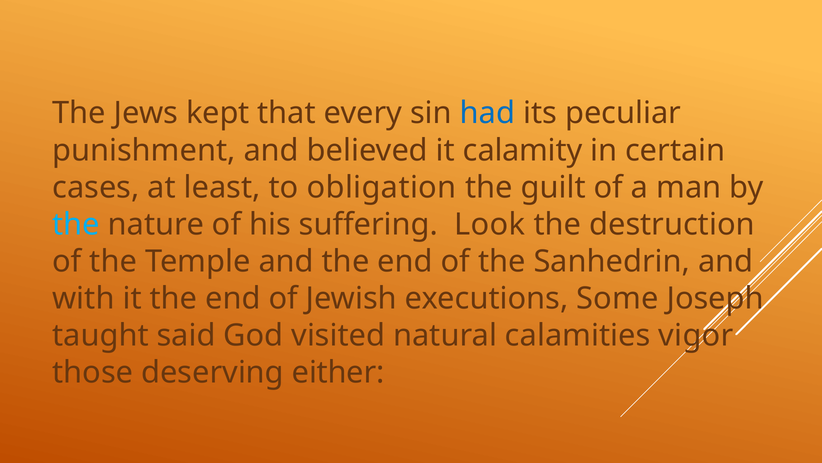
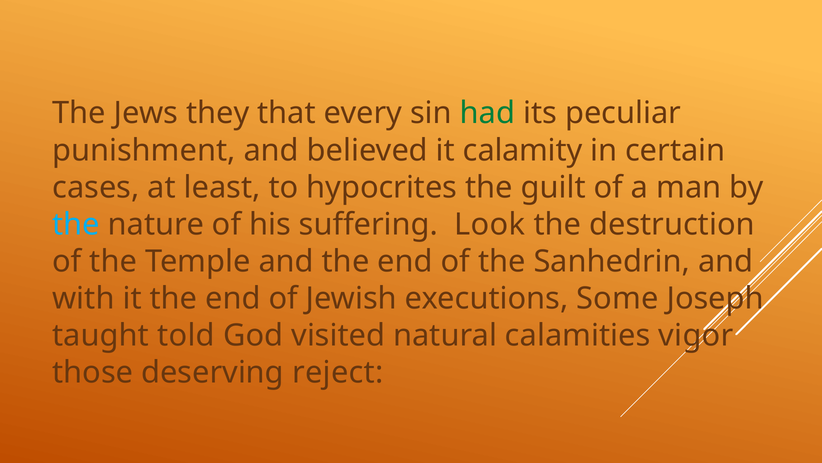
kept: kept -> they
had colour: blue -> green
obligation: obligation -> hypocrites
said: said -> told
either: either -> reject
